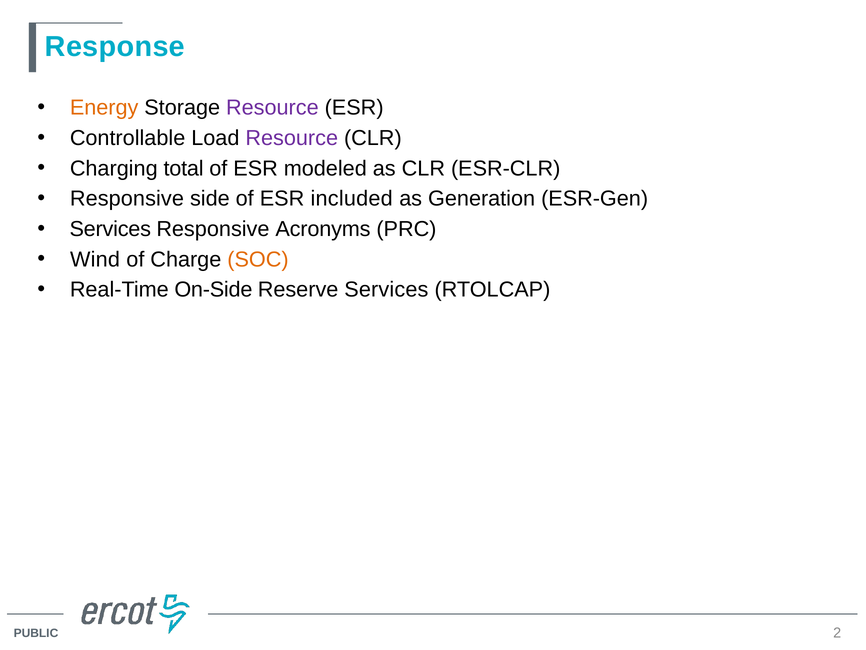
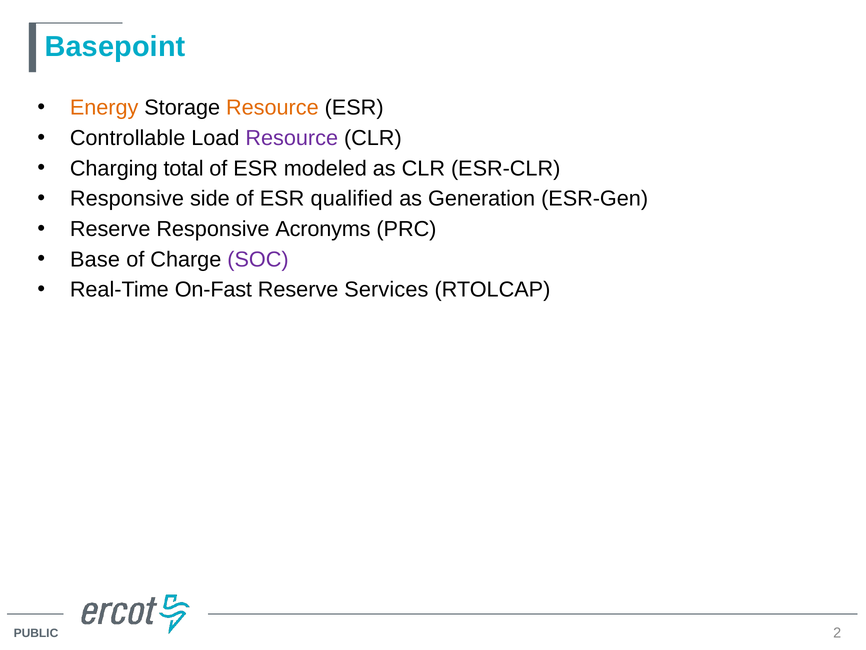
Response: Response -> Basepoint
Resource at (272, 108) colour: purple -> orange
included: included -> qualified
Services at (110, 229): Services -> Reserve
Wind: Wind -> Base
SOC colour: orange -> purple
On-Side: On-Side -> On-Fast
